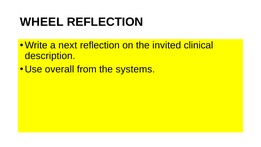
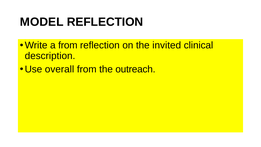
WHEEL: WHEEL -> MODEL
a next: next -> from
systems: systems -> outreach
